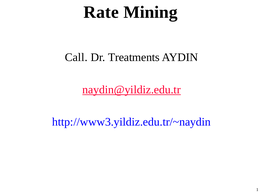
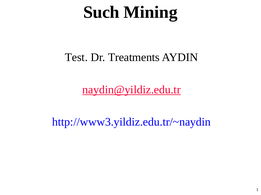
Rate: Rate -> Such
Call: Call -> Test
